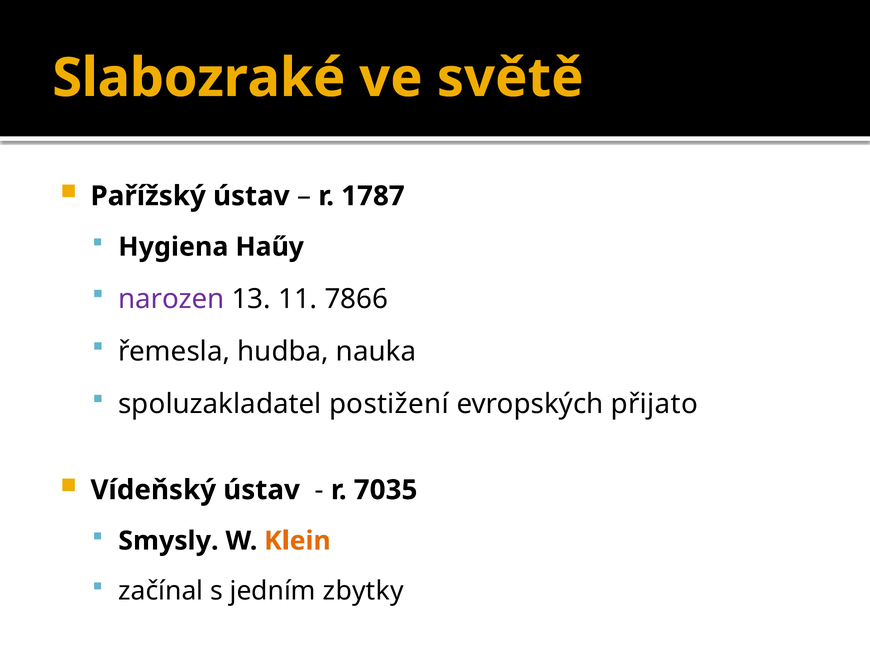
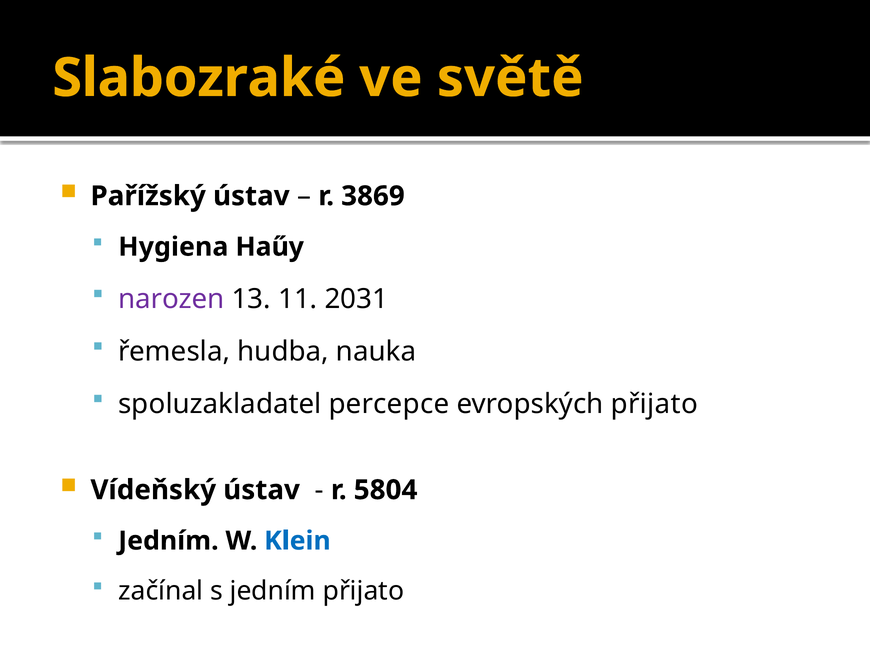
1787: 1787 -> 3869
7866: 7866 -> 2031
postižení: postižení -> percepce
7035: 7035 -> 5804
Smysly at (168, 541): Smysly -> Jedním
Klein colour: orange -> blue
jedním zbytky: zbytky -> přijato
